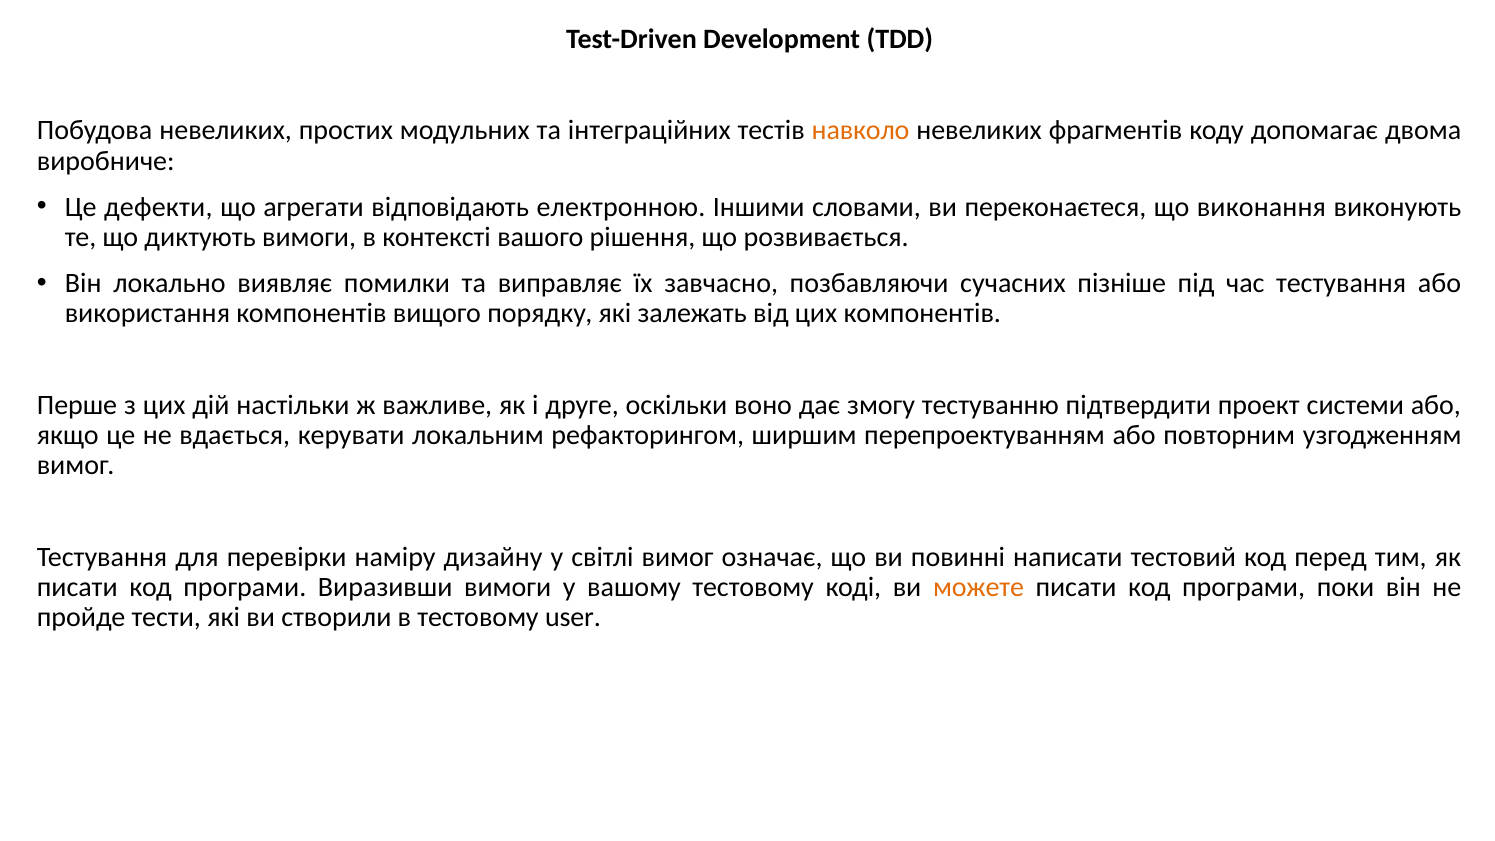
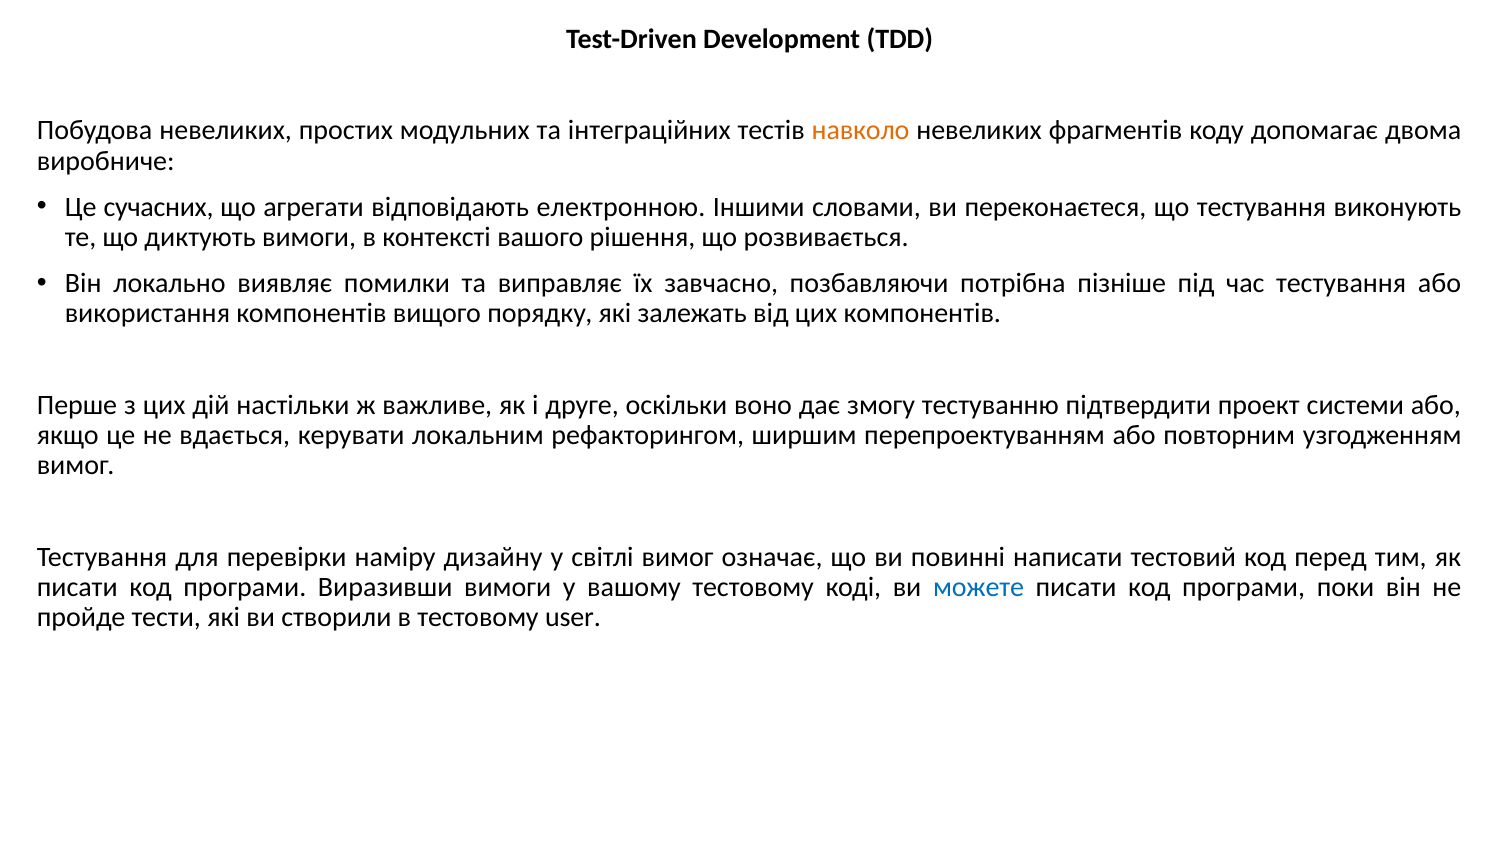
дефекти: дефекти -> сучасних
що виконання: виконання -> тестування
сучасних: сучасних -> потрібна
можете colour: orange -> blue
